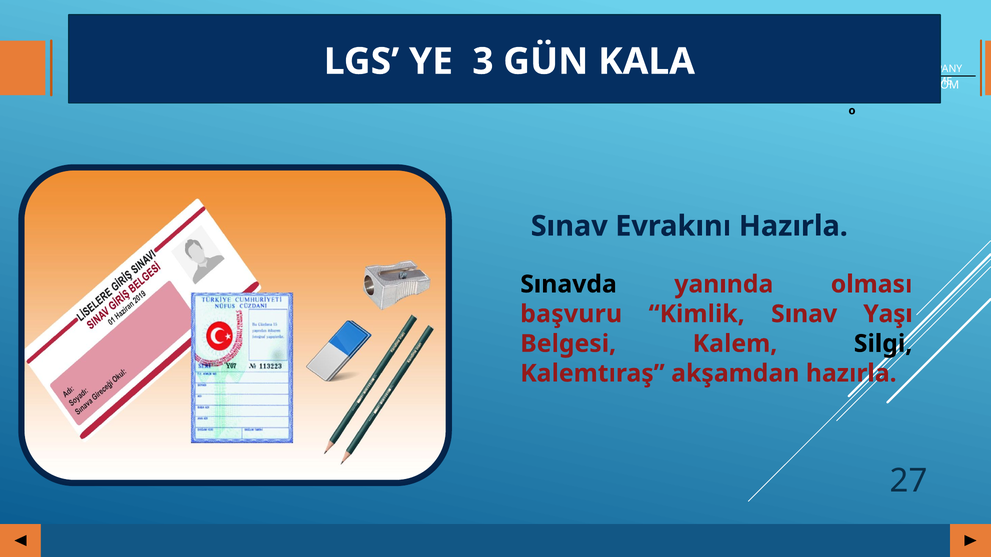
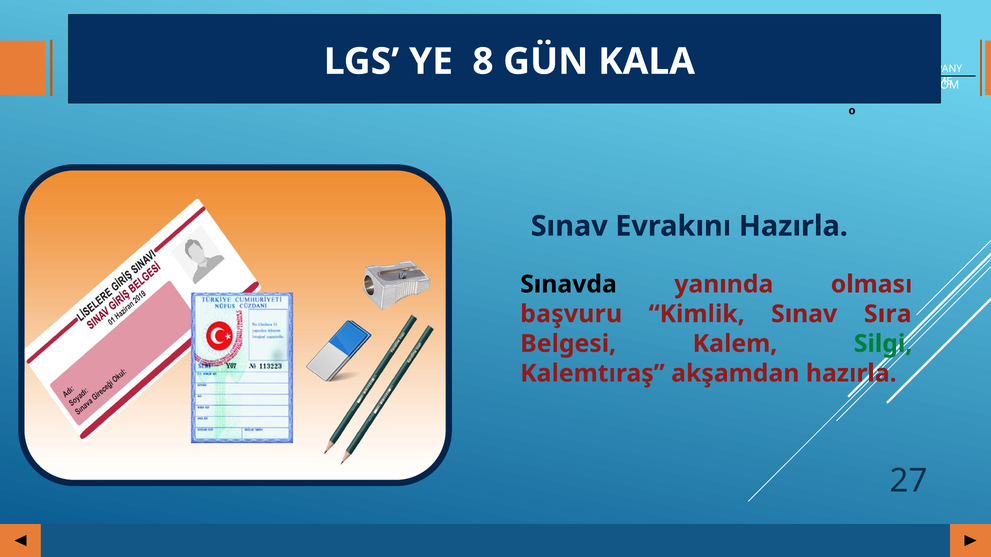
3: 3 -> 8
Yaşı: Yaşı -> Sıra
Silgi colour: black -> green
